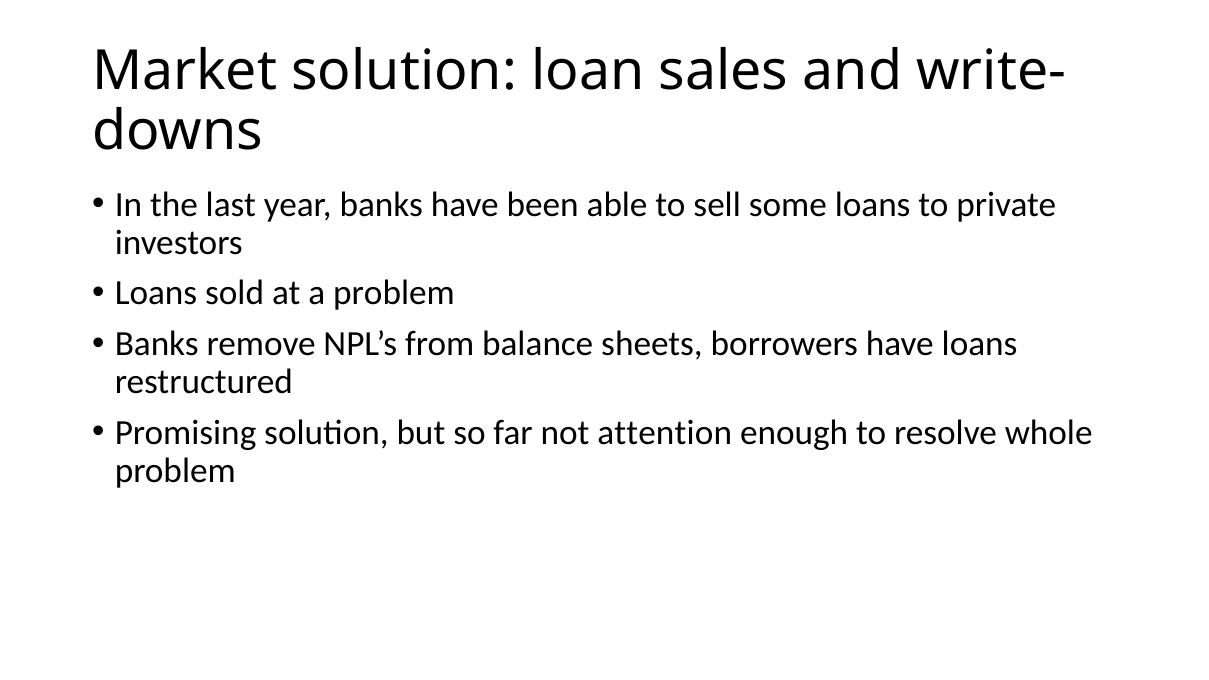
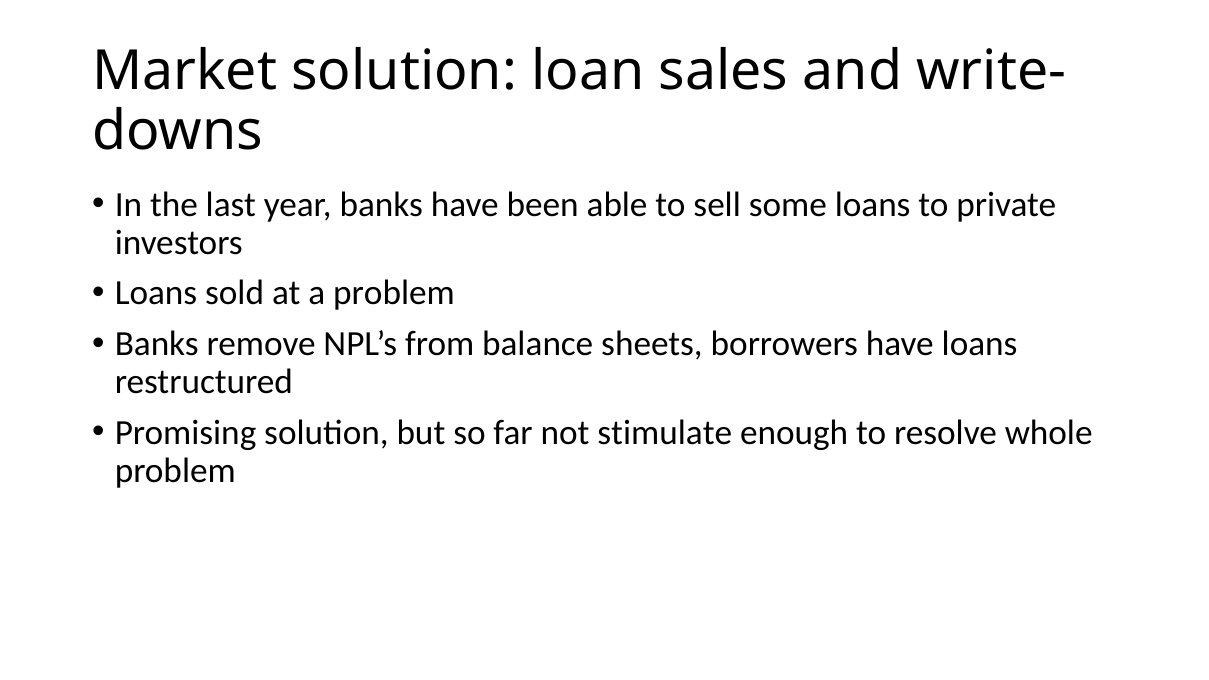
attention: attention -> stimulate
